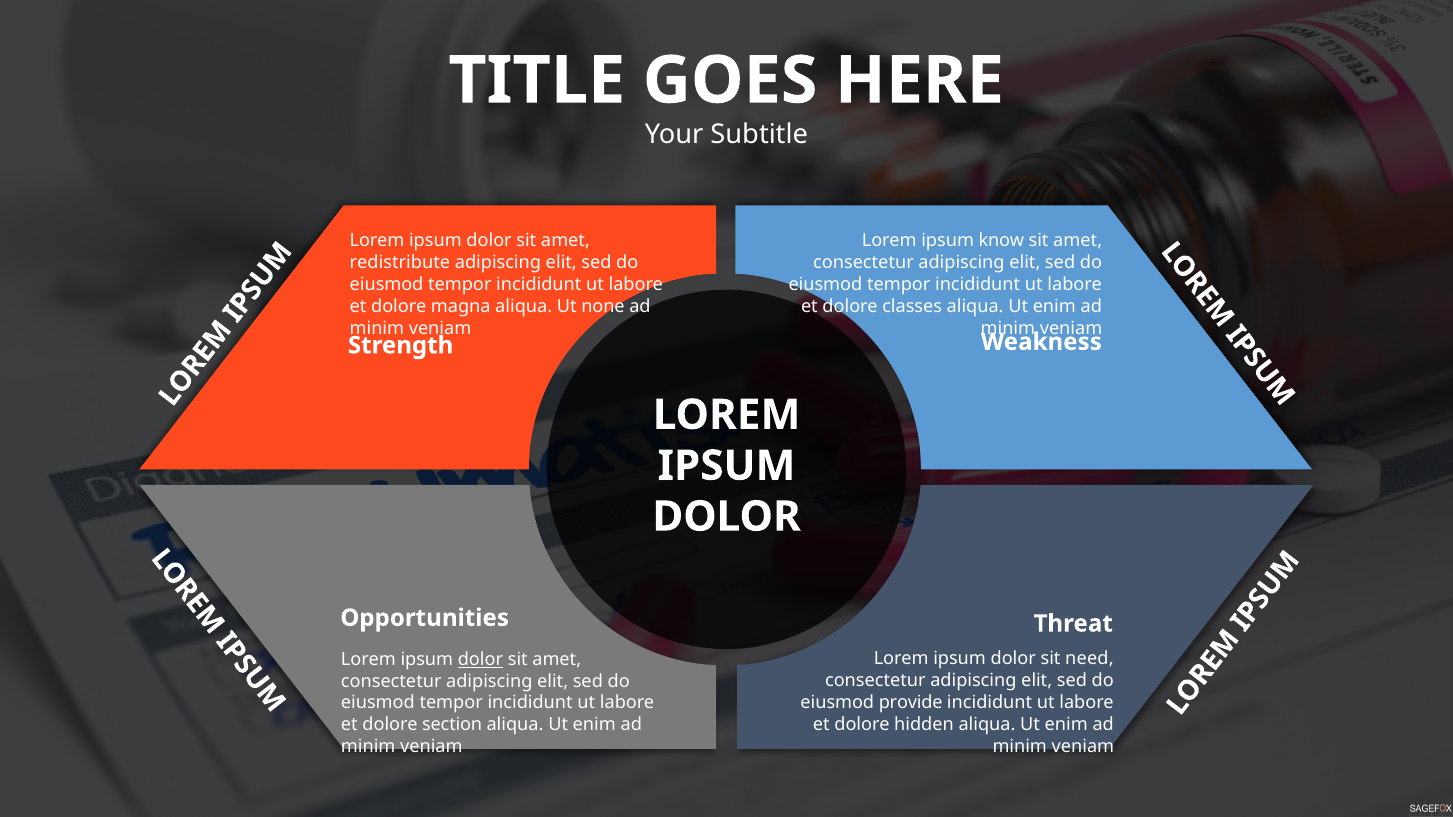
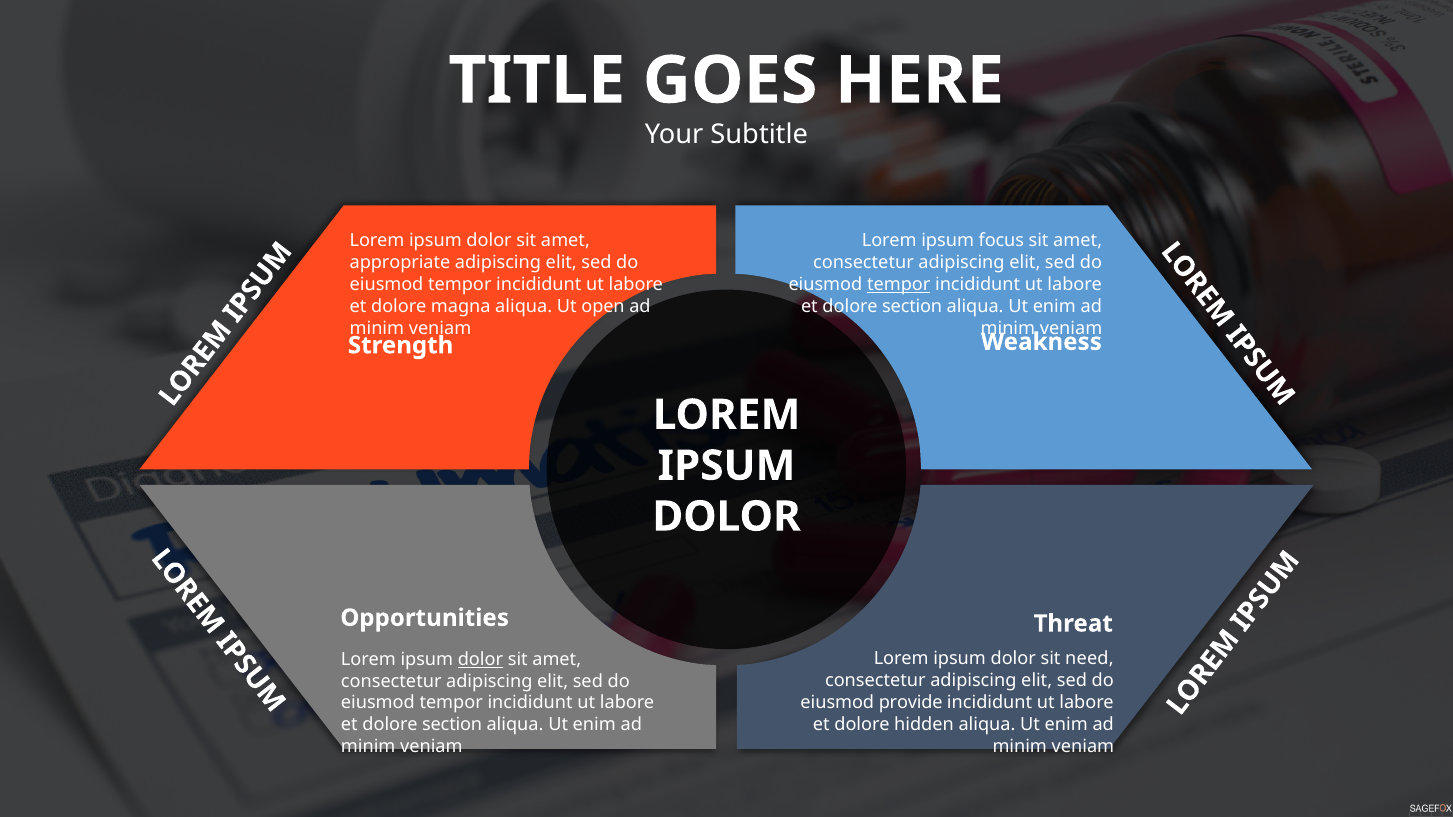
know: know -> focus
redistribute: redistribute -> appropriate
tempor at (899, 285) underline: none -> present
none: none -> open
classes at (912, 306): classes -> section
